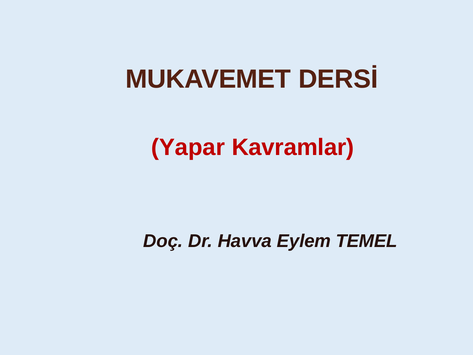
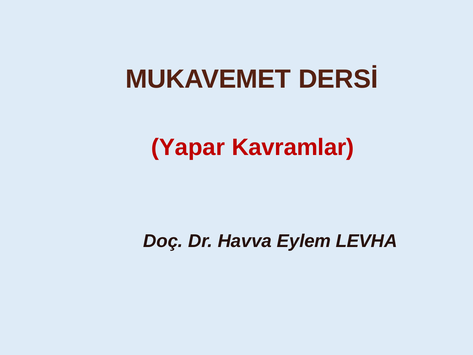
TEMEL: TEMEL -> LEVHA
